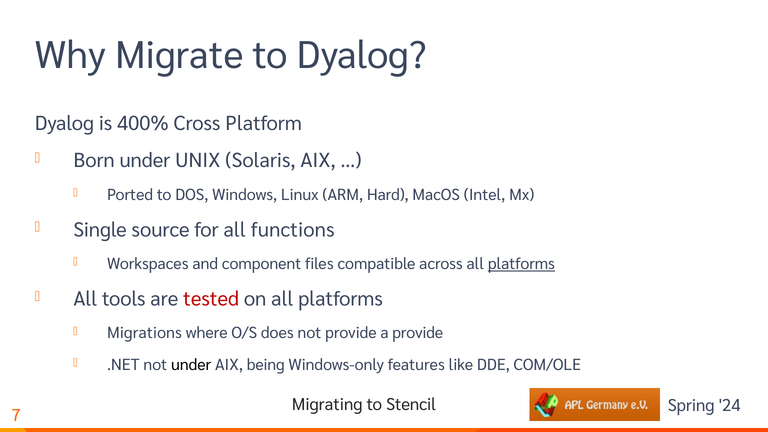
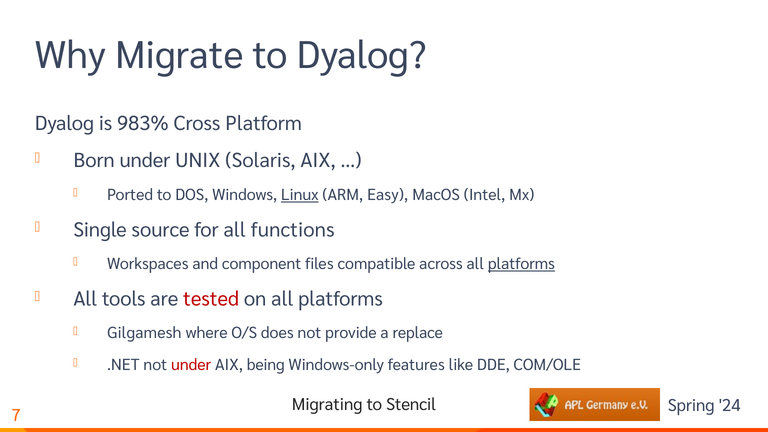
400%: 400% -> 983%
Linux underline: none -> present
Hard: Hard -> Easy
Migrations: Migrations -> Gilgamesh
a provide: provide -> replace
under at (191, 365) colour: black -> red
